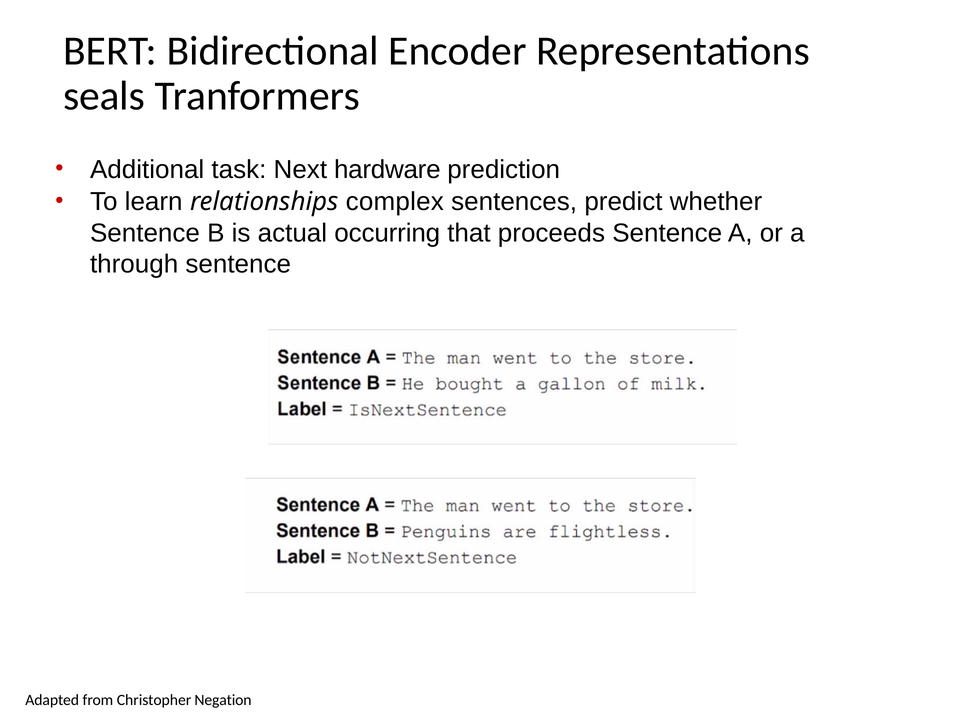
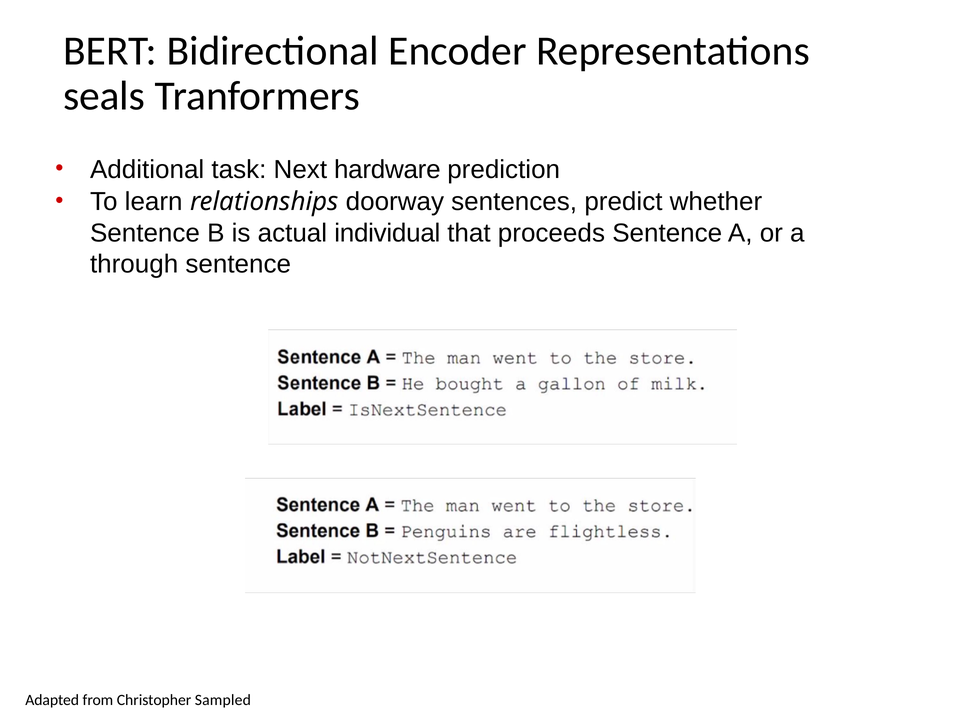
complex: complex -> doorway
occurring: occurring -> individual
Negation: Negation -> Sampled
